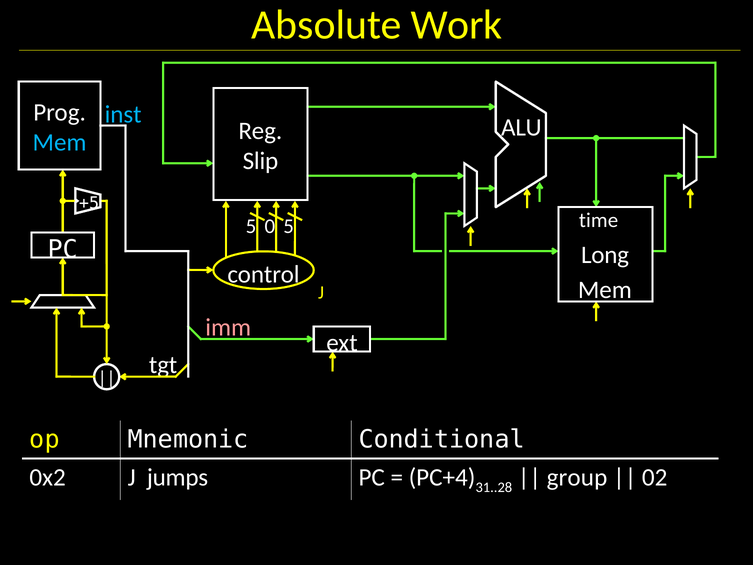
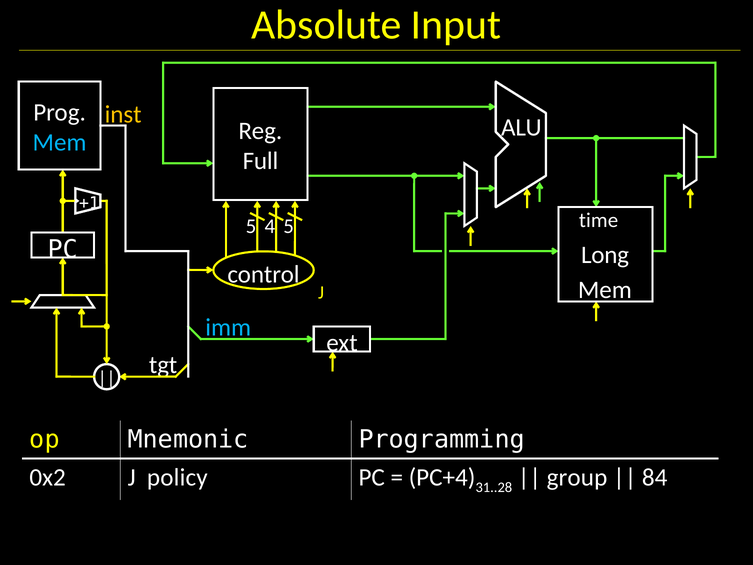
Work: Work -> Input
inst colour: light blue -> yellow
Slip: Slip -> Full
+5: +5 -> +1
0: 0 -> 4
imm colour: pink -> light blue
Conditional: Conditional -> Programming
jumps: jumps -> policy
02: 02 -> 84
